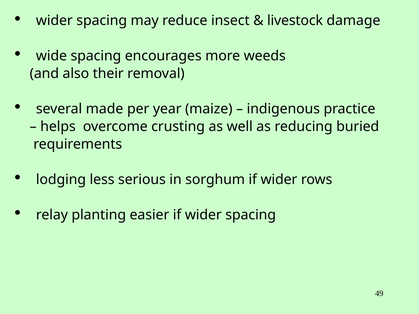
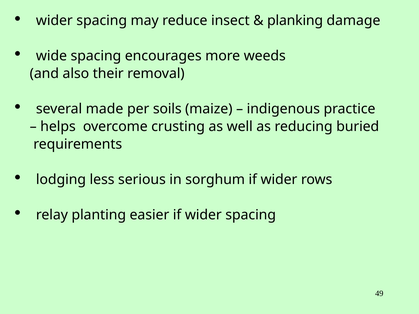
livestock: livestock -> planking
year: year -> soils
